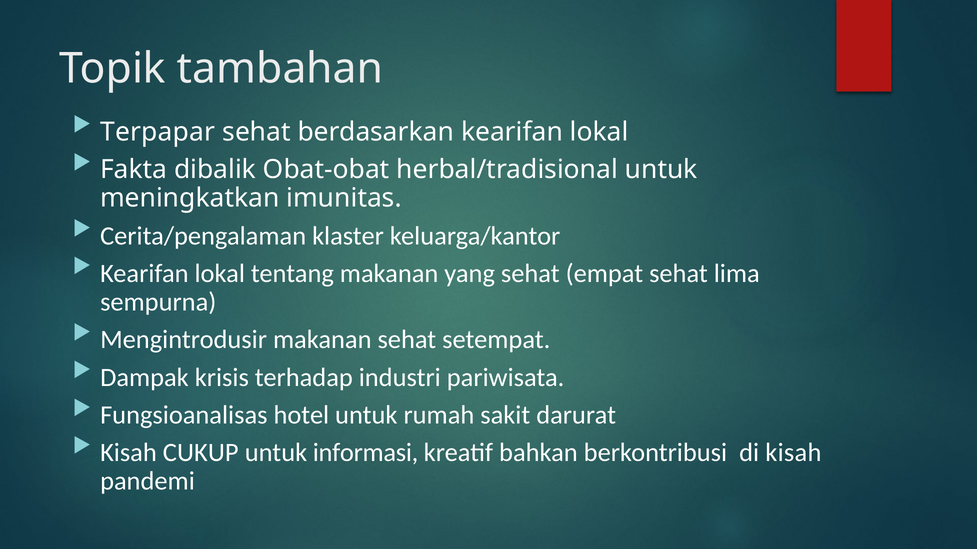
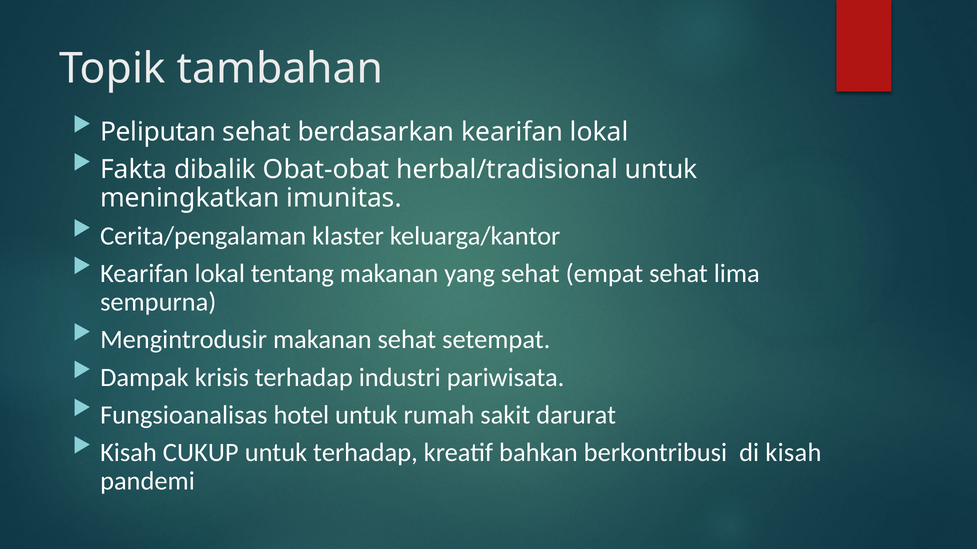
Terpapar: Terpapar -> Peliputan
untuk informasi: informasi -> terhadap
